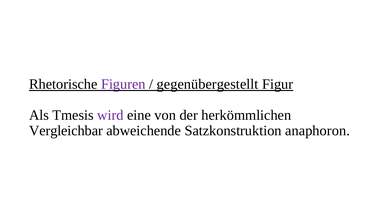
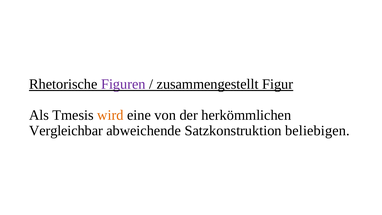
gegenübergestellt: gegenübergestellt -> zusammengestellt
wird colour: purple -> orange
anaphoron: anaphoron -> beliebigen
